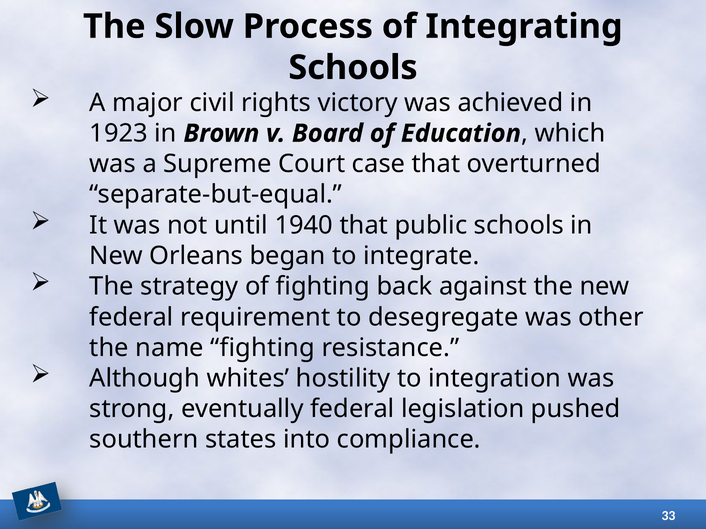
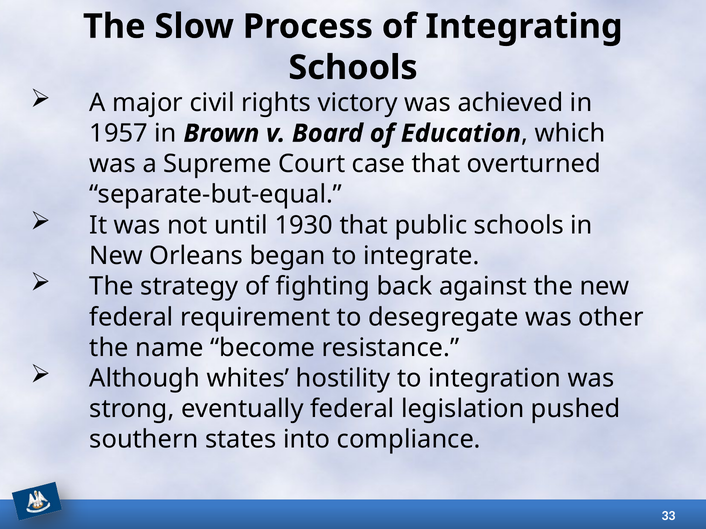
1923: 1923 -> 1957
1940: 1940 -> 1930
name fighting: fighting -> become
